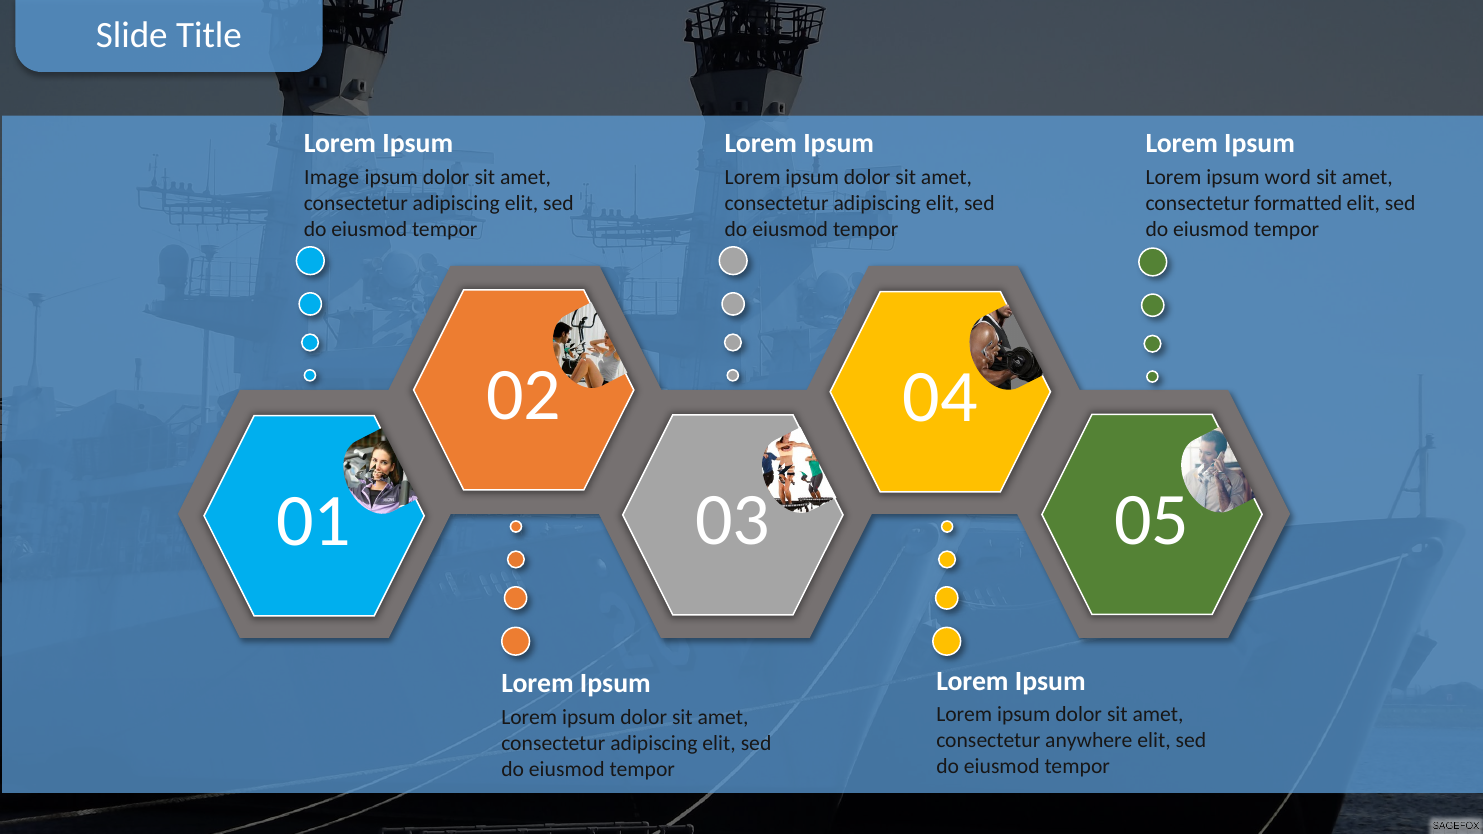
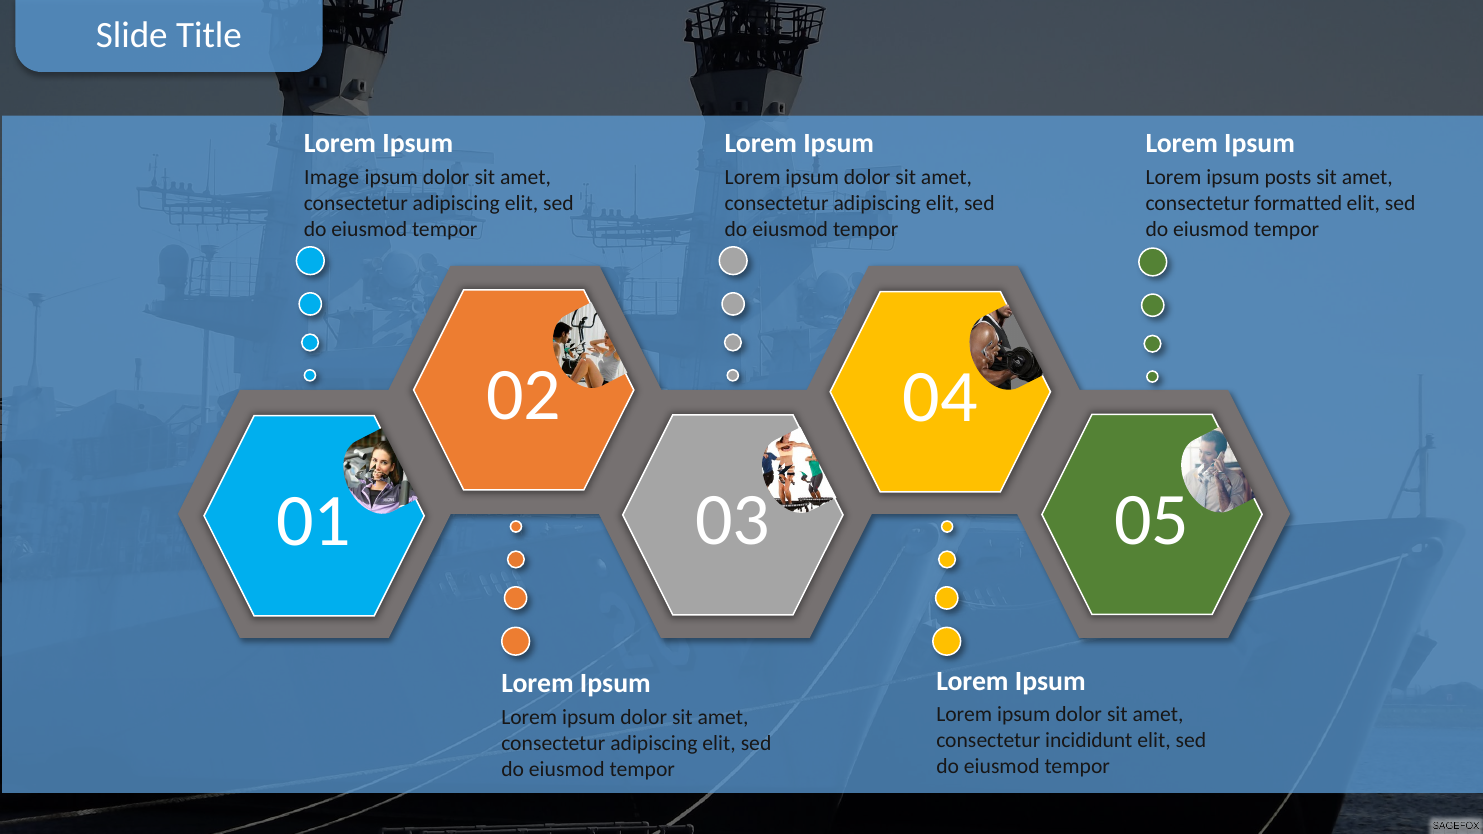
word: word -> posts
anywhere: anywhere -> incididunt
